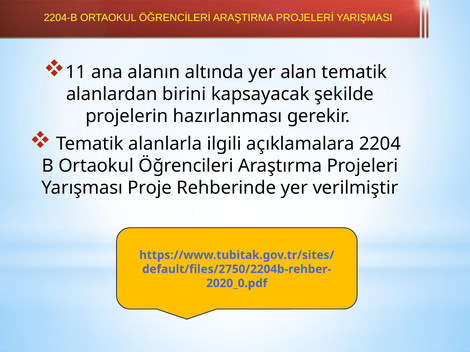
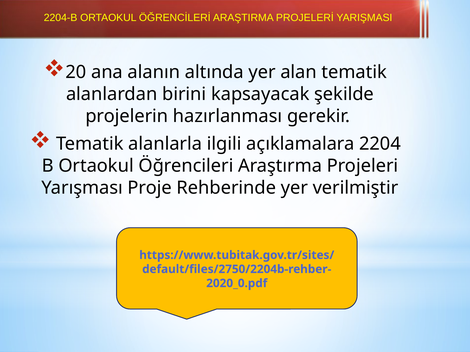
11: 11 -> 20
